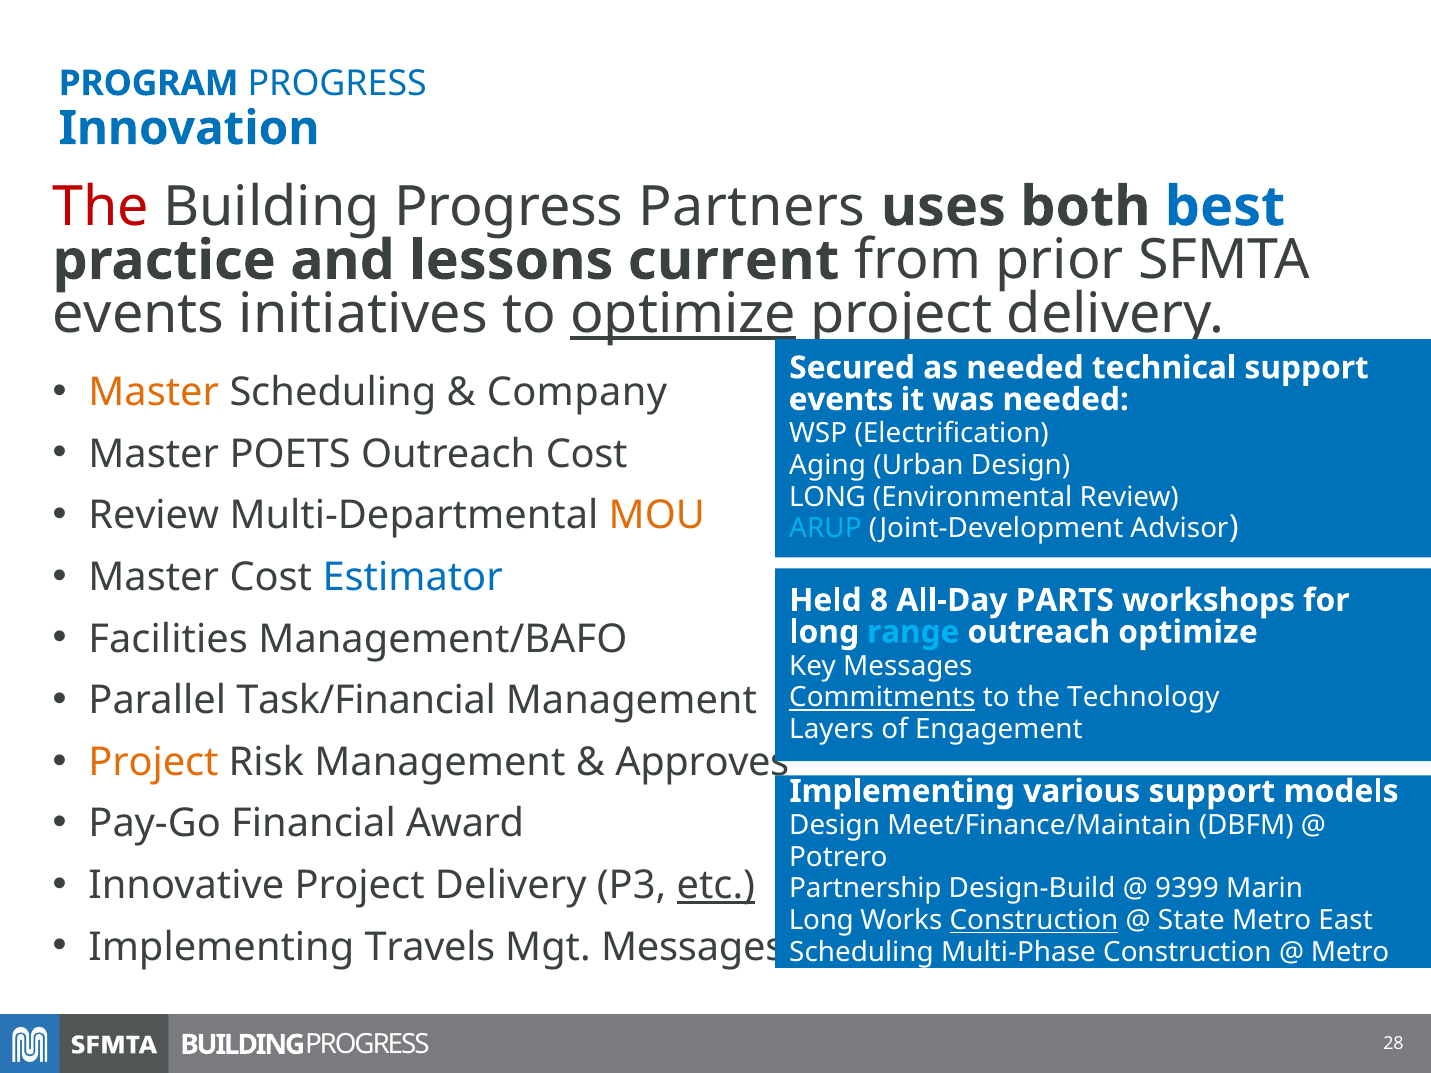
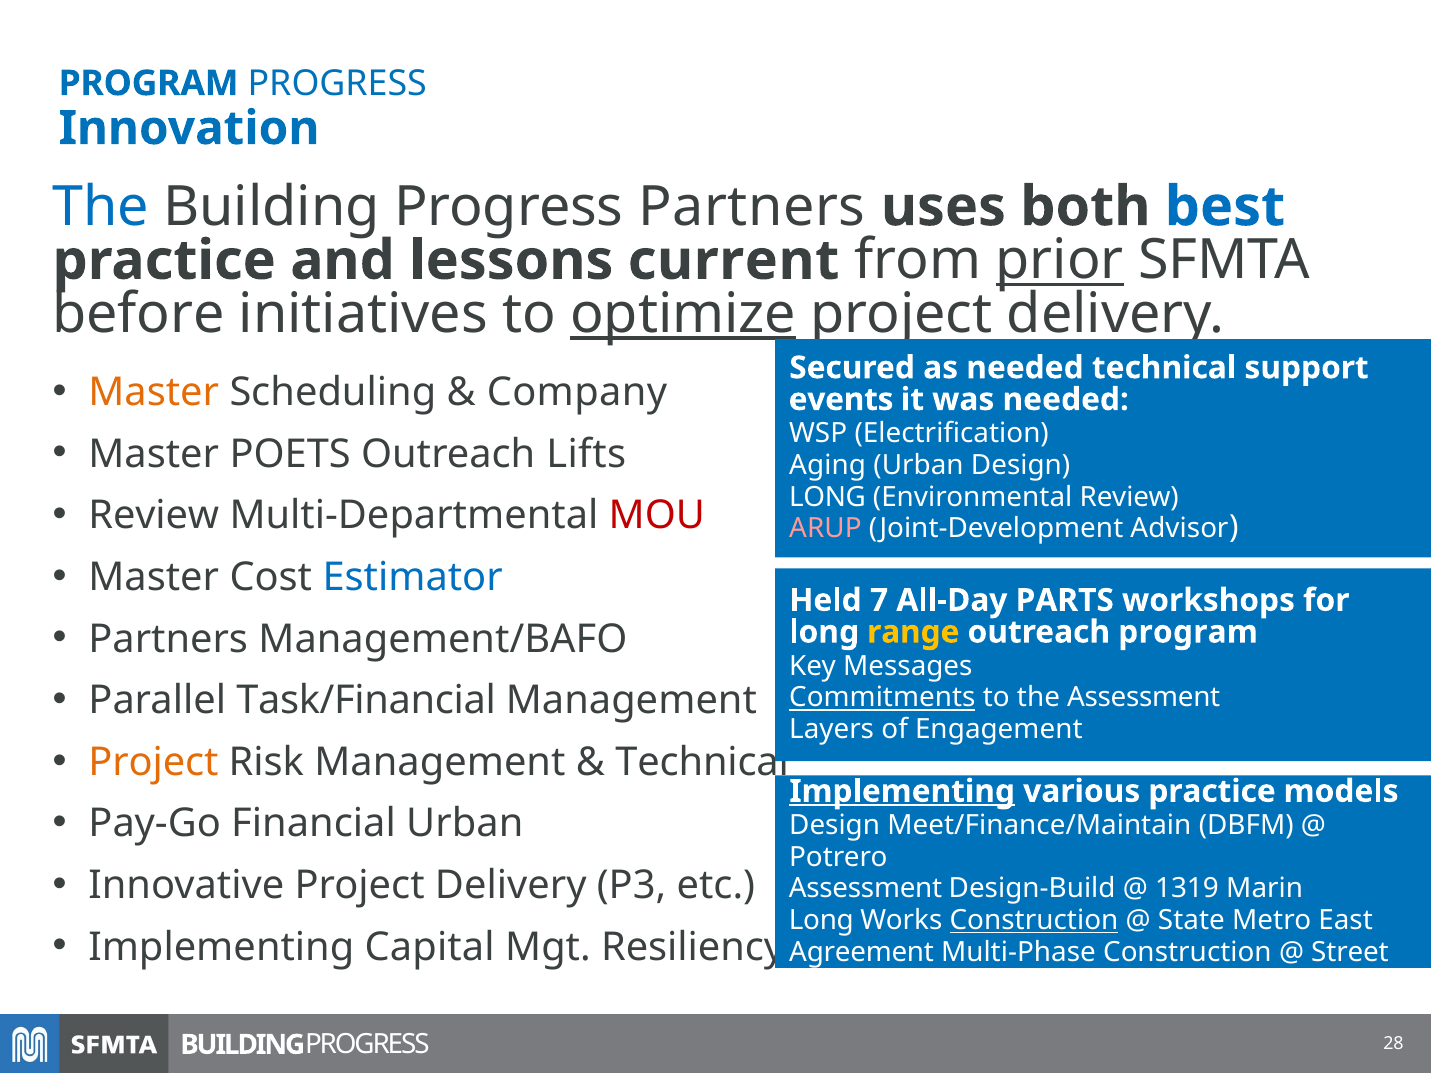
The at (101, 207) colour: red -> blue
prior underline: none -> present
events at (139, 314): events -> before
Outreach Cost: Cost -> Lifts
MOU colour: orange -> red
ARUP colour: light blue -> pink
8: 8 -> 7
Facilities at (168, 639): Facilities -> Partners
range colour: light blue -> yellow
outreach optimize: optimize -> program
the Technology: Technology -> Assessment
Approves at (702, 762): Approves -> Technical
Implementing at (902, 791) underline: none -> present
various support: support -> practice
Financial Award: Award -> Urban
etc underline: present -> none
Partnership at (865, 889): Partnership -> Assessment
9399: 9399 -> 1319
Travels: Travels -> Capital
Mgt Messages: Messages -> Resiliency
Scheduling at (861, 952): Scheduling -> Agreement
Metro at (1350, 952): Metro -> Street
